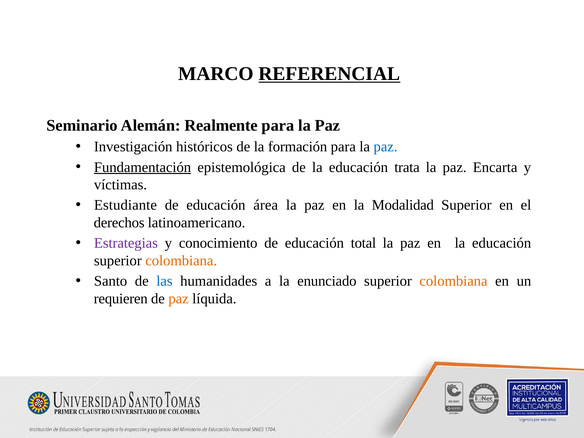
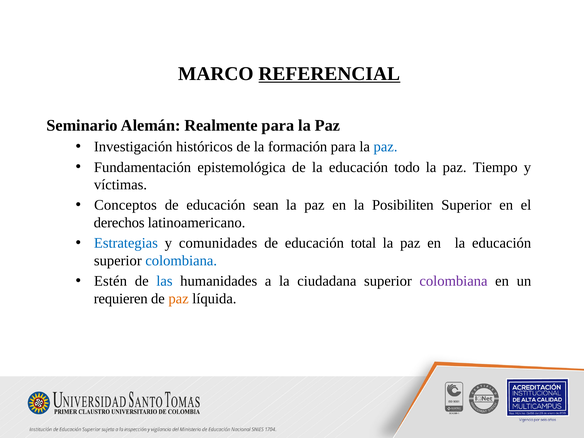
Fundamentación underline: present -> none
trata: trata -> todo
Encarta: Encarta -> Tiempo
Estudiante: Estudiante -> Conceptos
área: área -> sean
Modalidad: Modalidad -> Posibiliten
Estrategias colour: purple -> blue
conocimiento: conocimiento -> comunidades
colombiana at (181, 261) colour: orange -> blue
Santo: Santo -> Estén
enunciado: enunciado -> ciudadana
colombiana at (453, 281) colour: orange -> purple
